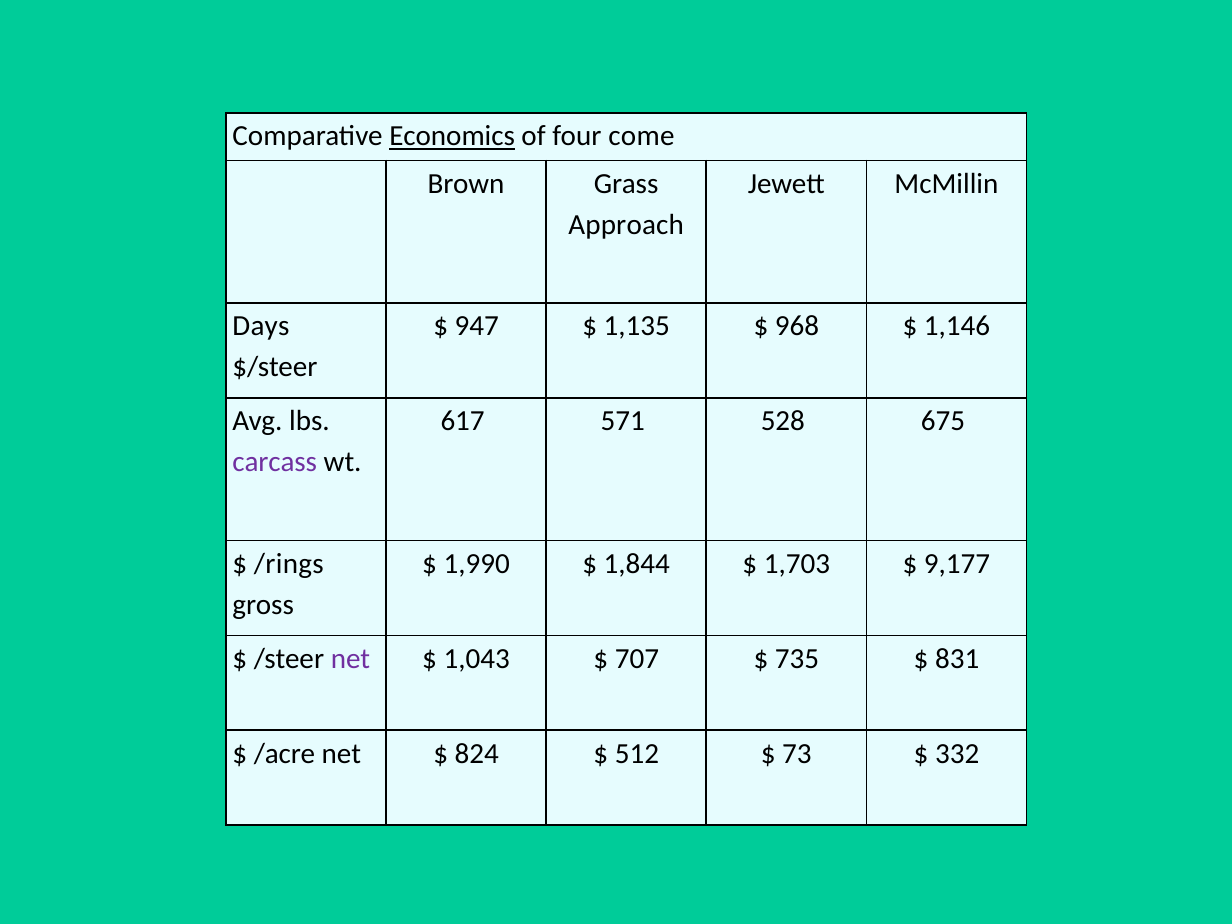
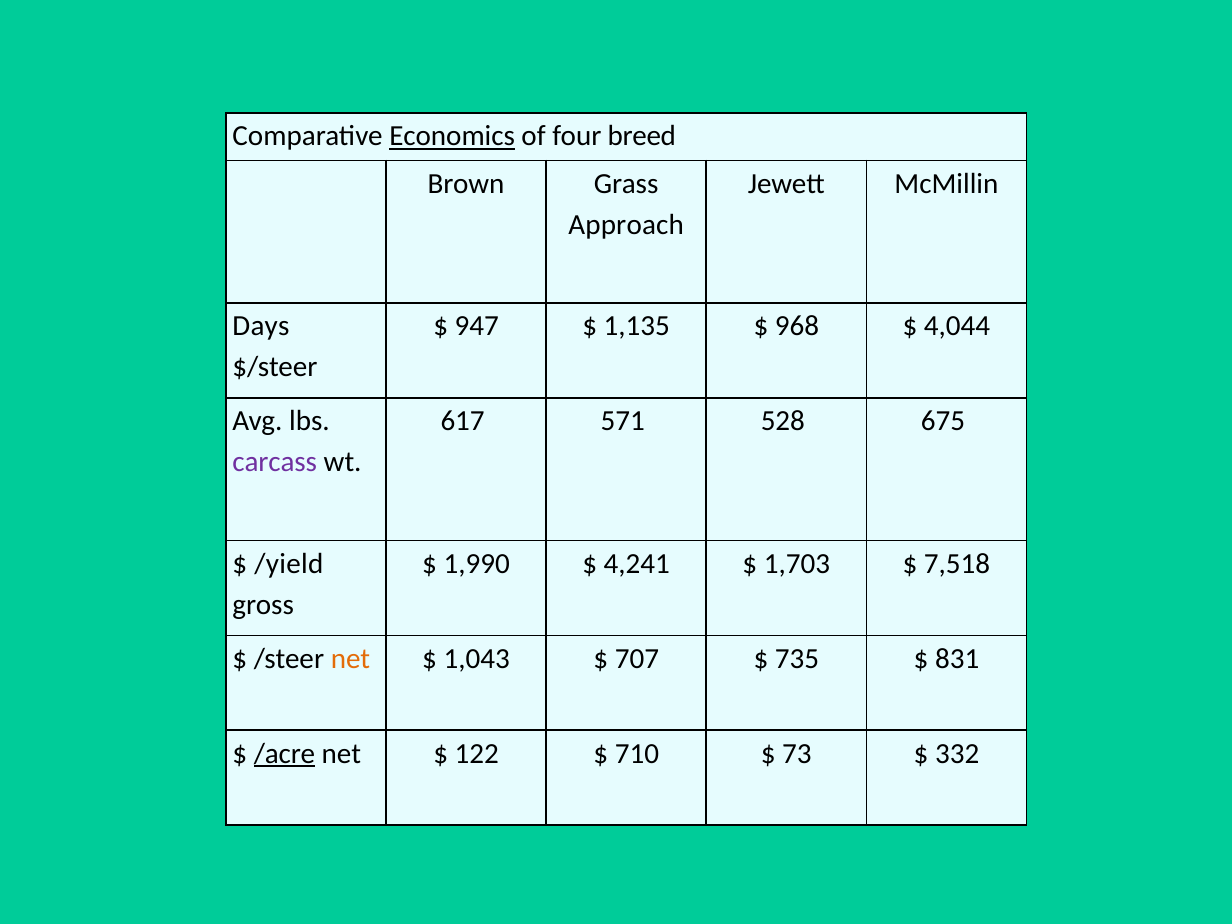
come: come -> breed
1,146: 1,146 -> 4,044
/rings: /rings -> /yield
1,844: 1,844 -> 4,241
9,177: 9,177 -> 7,518
net at (350, 659) colour: purple -> orange
/acre underline: none -> present
824: 824 -> 122
512: 512 -> 710
